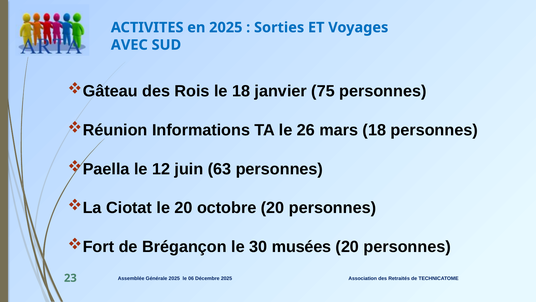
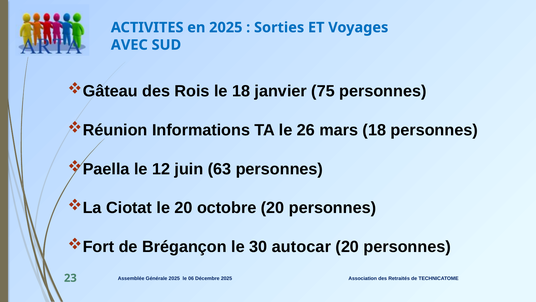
musées: musées -> autocar
